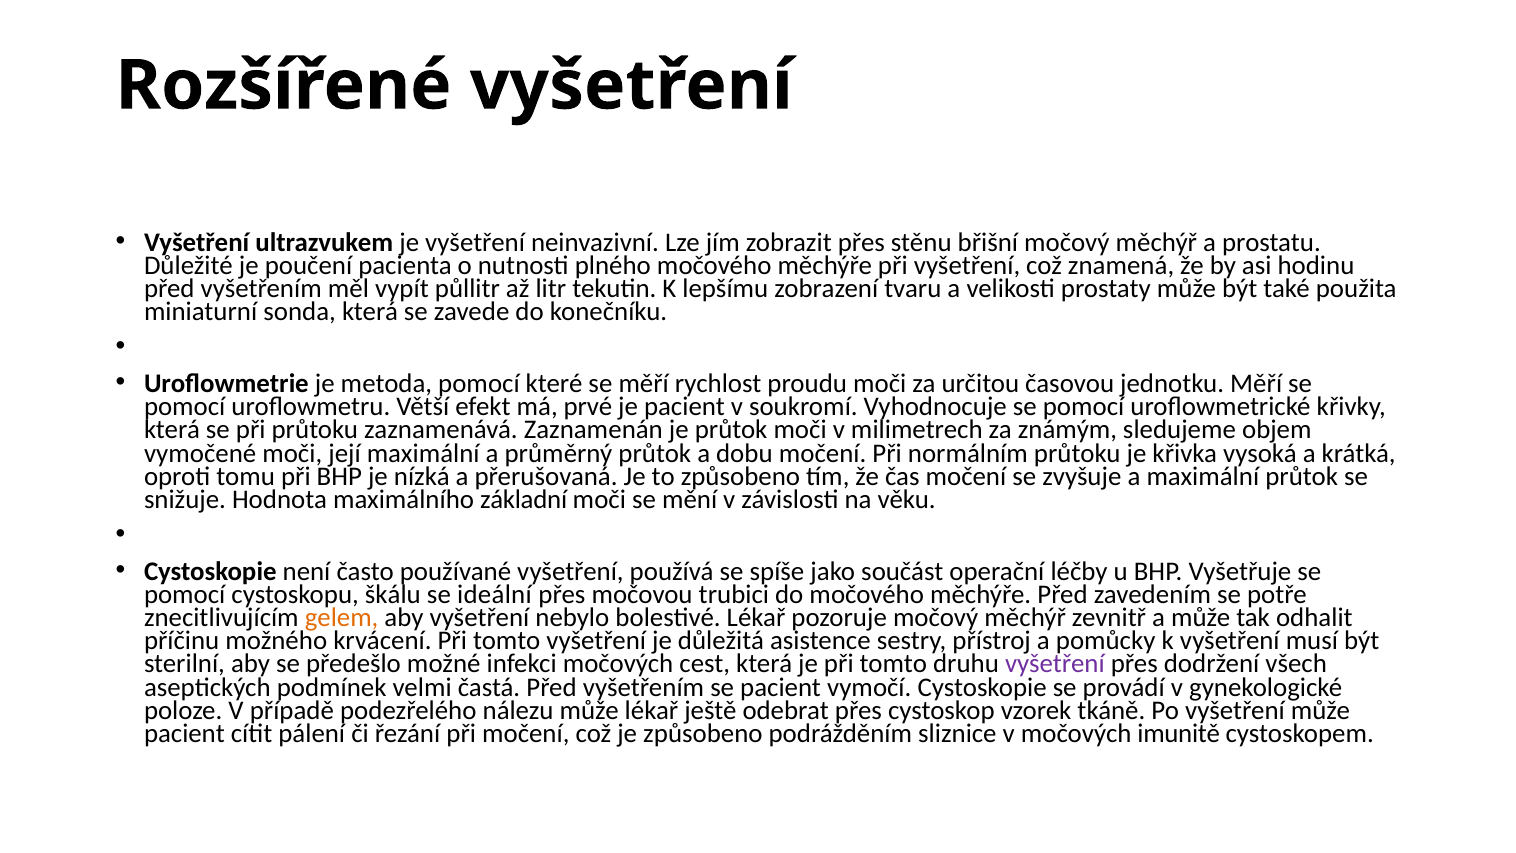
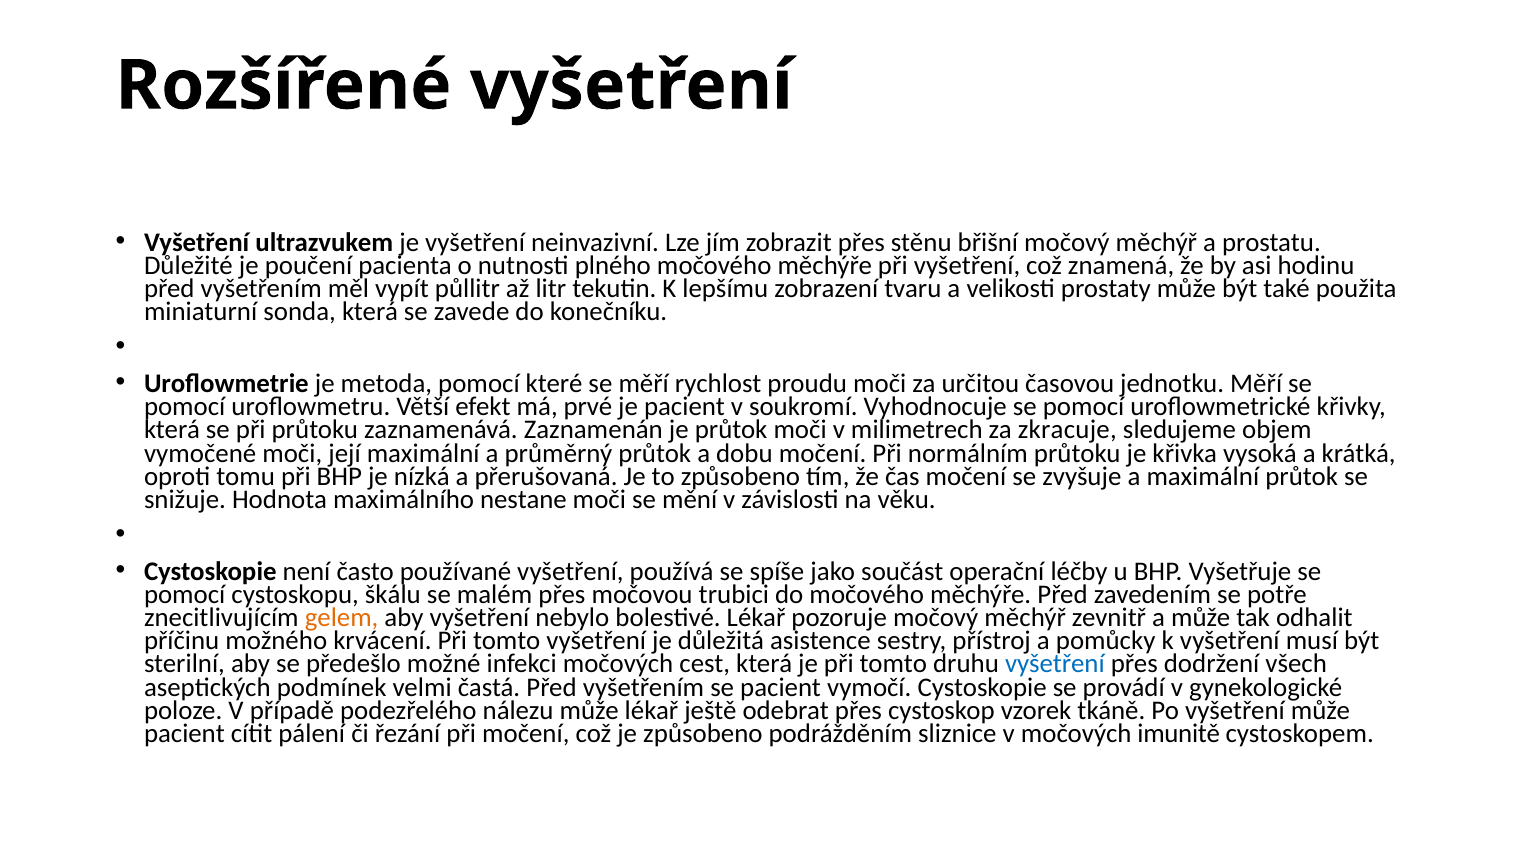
známým: známým -> zkracuje
základní: základní -> nestane
ideální: ideální -> malém
vyšetření at (1055, 664) colour: purple -> blue
